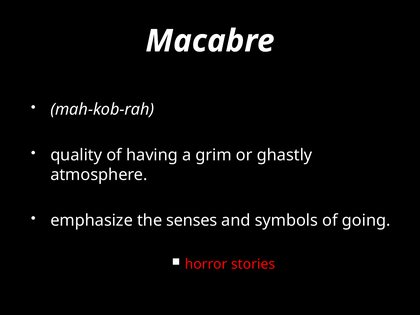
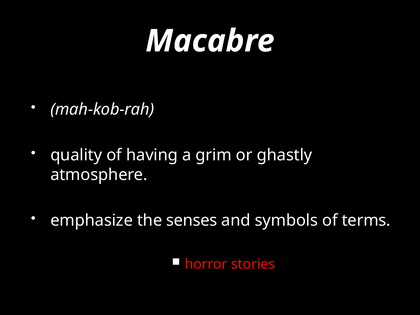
going: going -> terms
